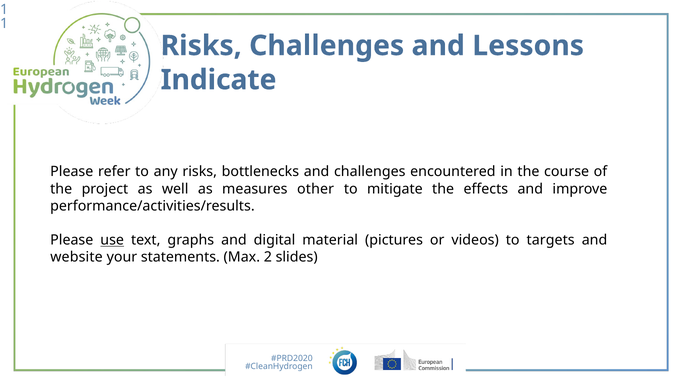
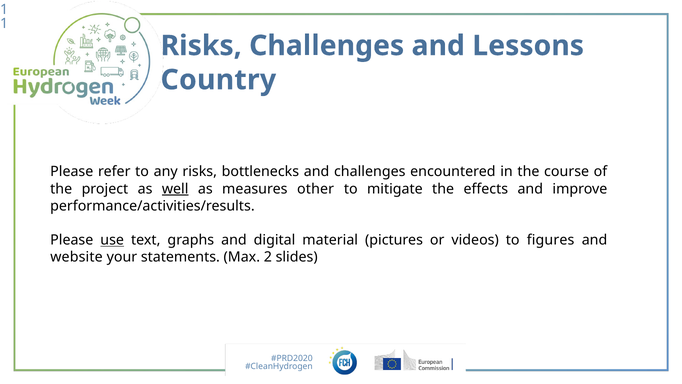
Indicate: Indicate -> Country
well underline: none -> present
targets: targets -> figures
